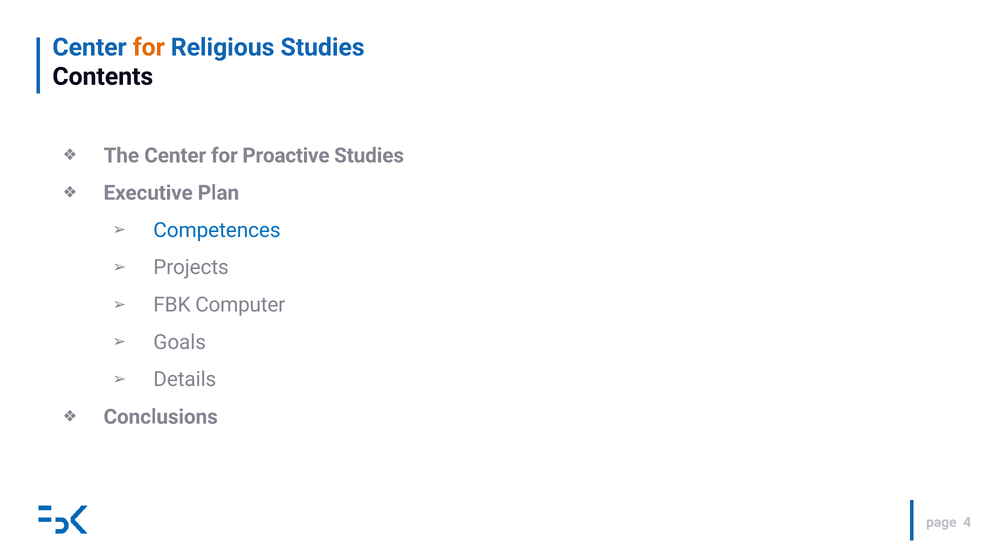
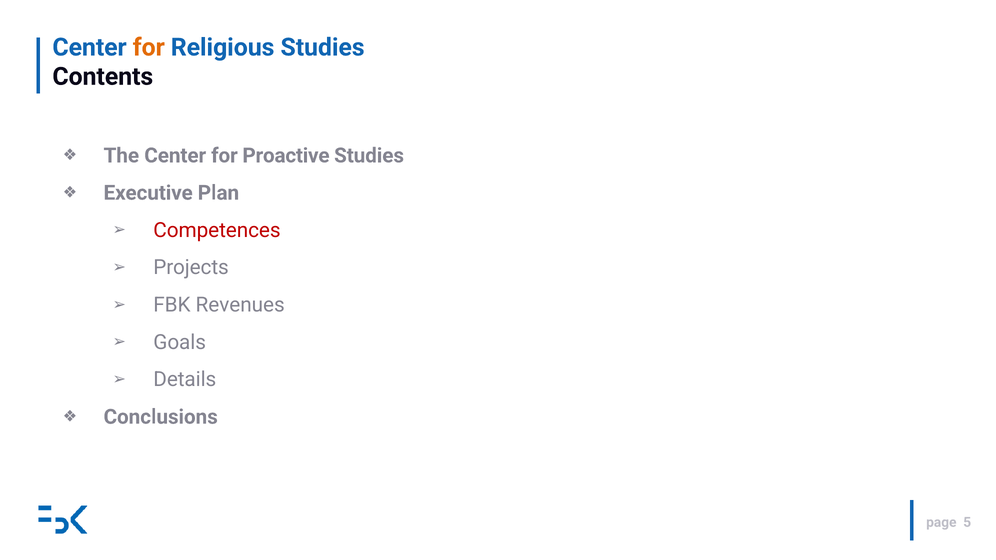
Competences colour: blue -> red
Computer: Computer -> Revenues
4: 4 -> 5
